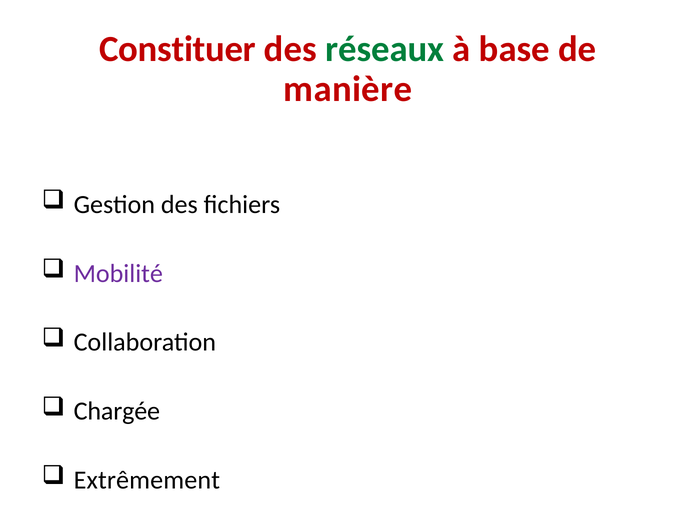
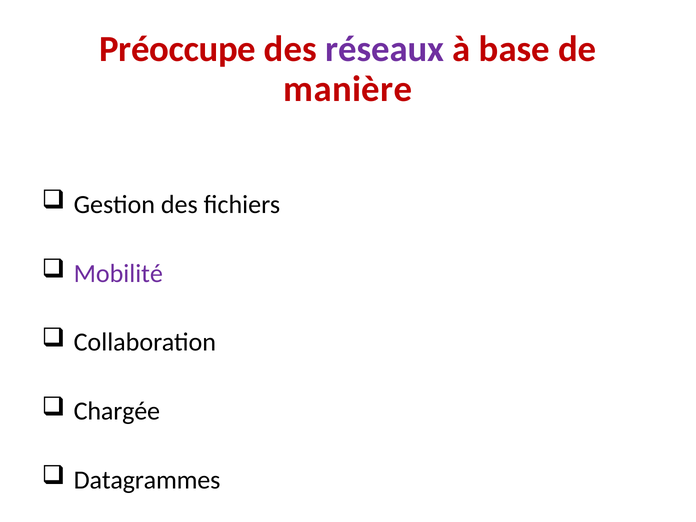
Constituer: Constituer -> Préoccupe
réseaux colour: green -> purple
Extrêmement: Extrêmement -> Datagrammes
